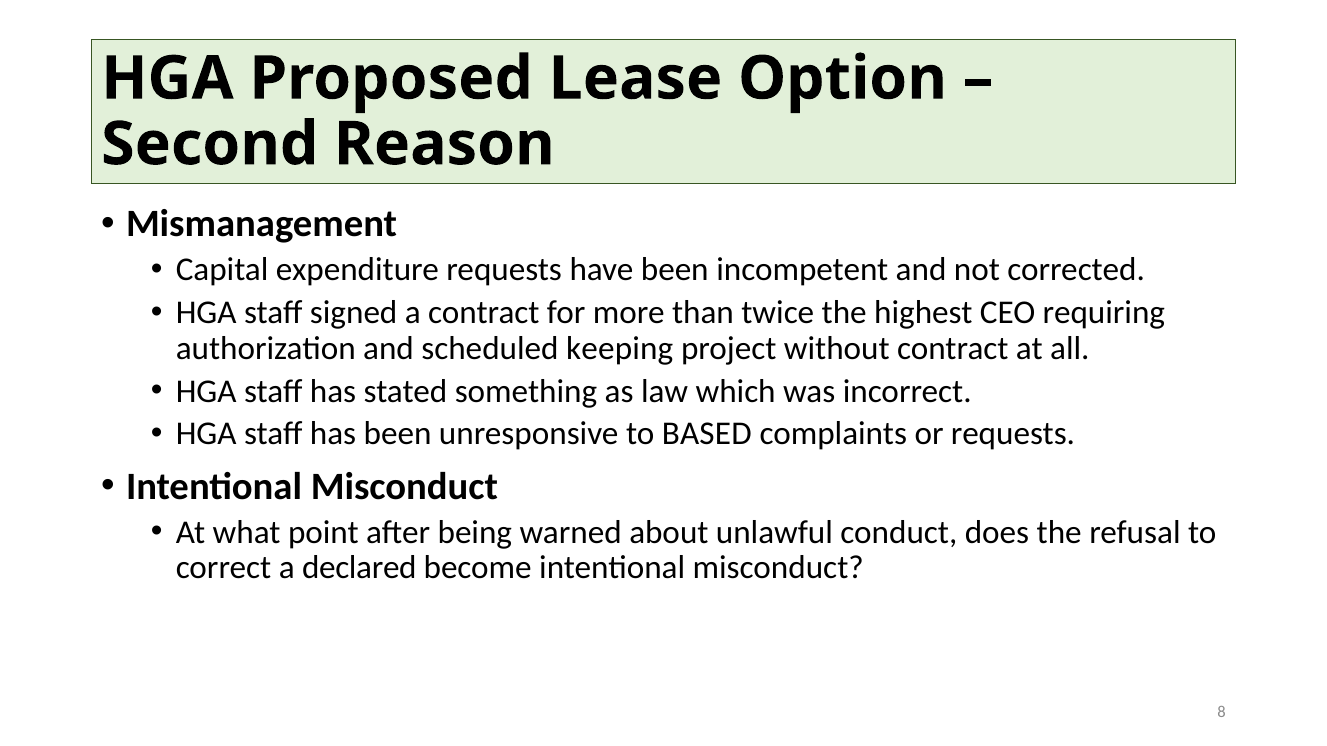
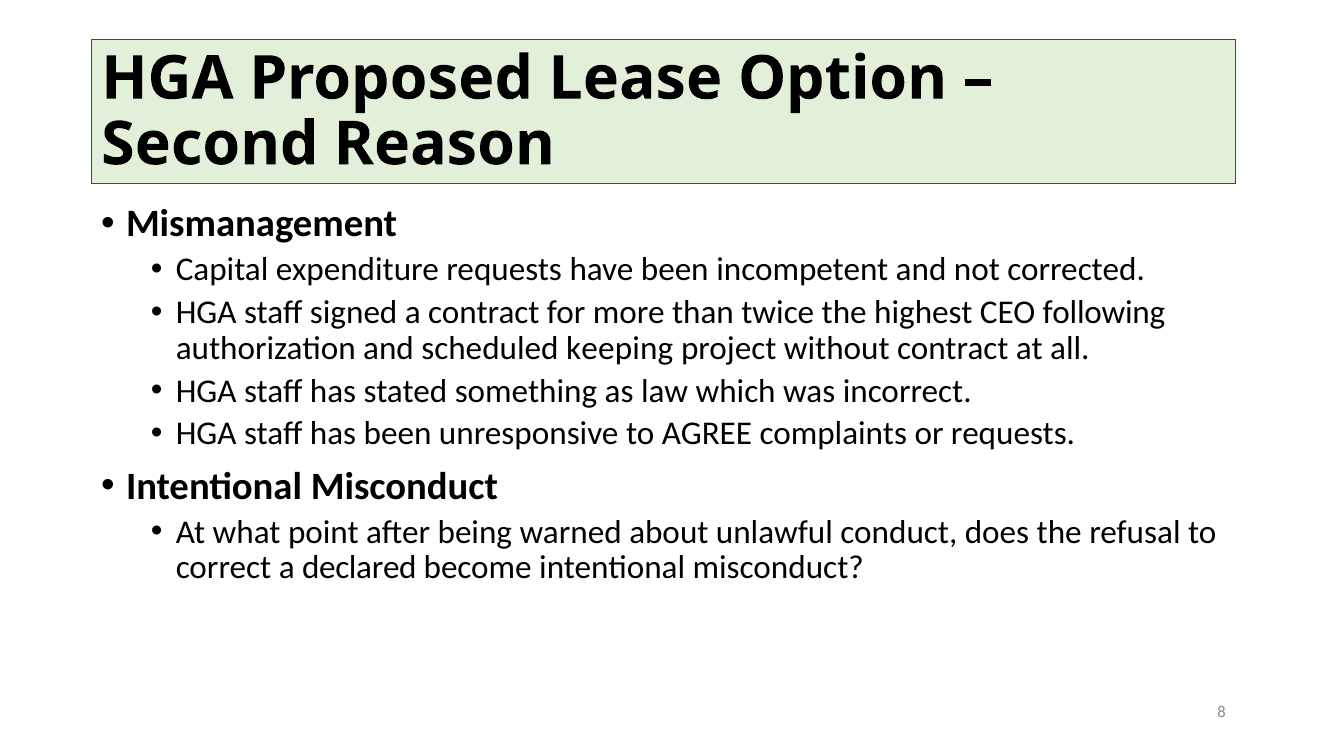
requiring: requiring -> following
BASED: BASED -> AGREE
